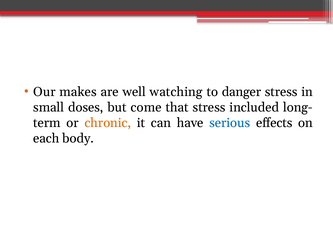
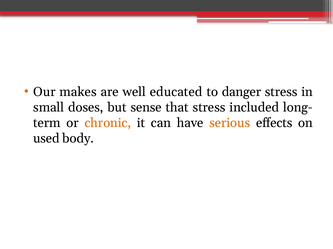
watching: watching -> educated
come: come -> sense
serious colour: blue -> orange
each: each -> used
